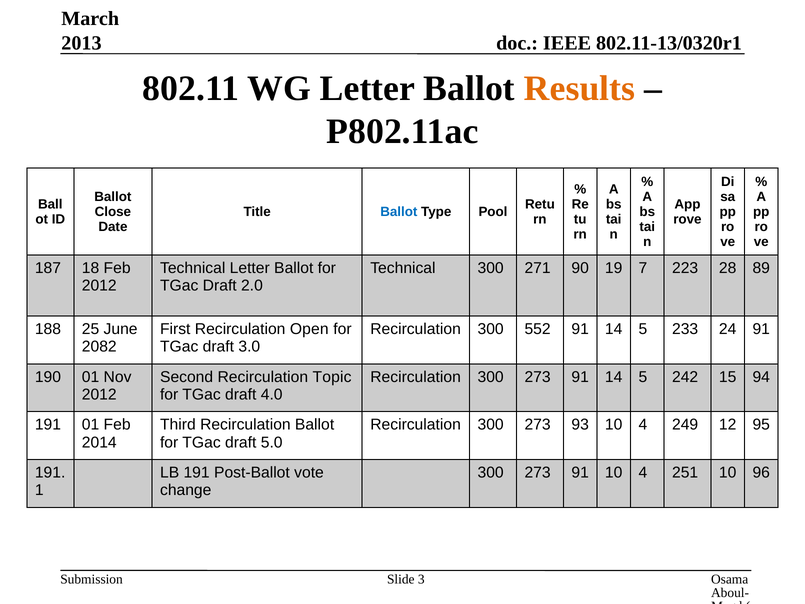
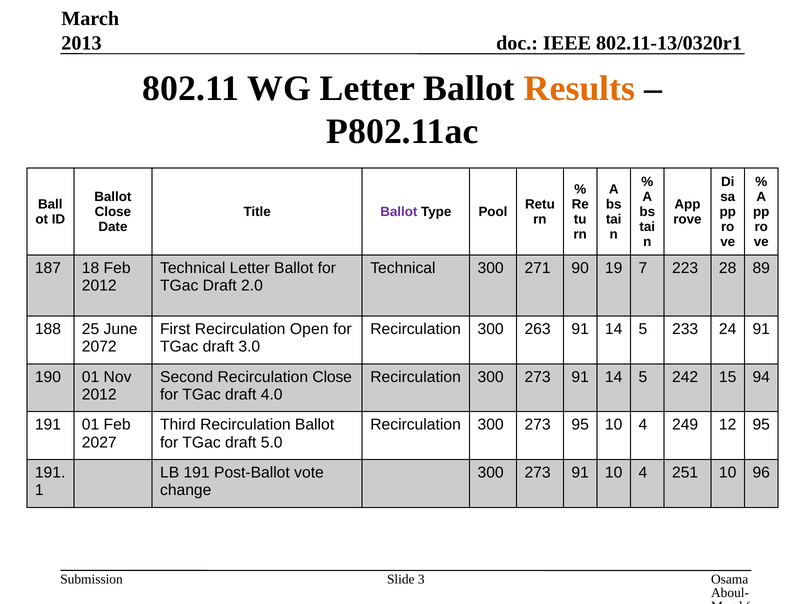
Ballot at (399, 212) colour: blue -> purple
552: 552 -> 263
2082: 2082 -> 2072
Recirculation Topic: Topic -> Close
273 93: 93 -> 95
2014: 2014 -> 2027
